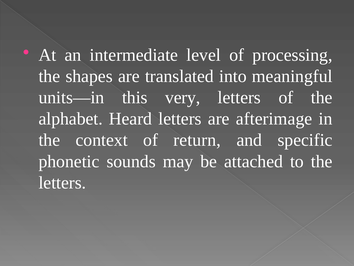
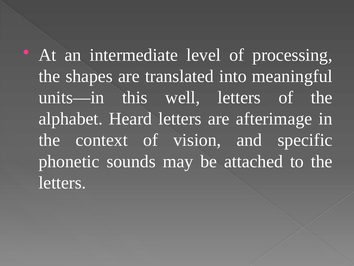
very: very -> well
return: return -> vision
